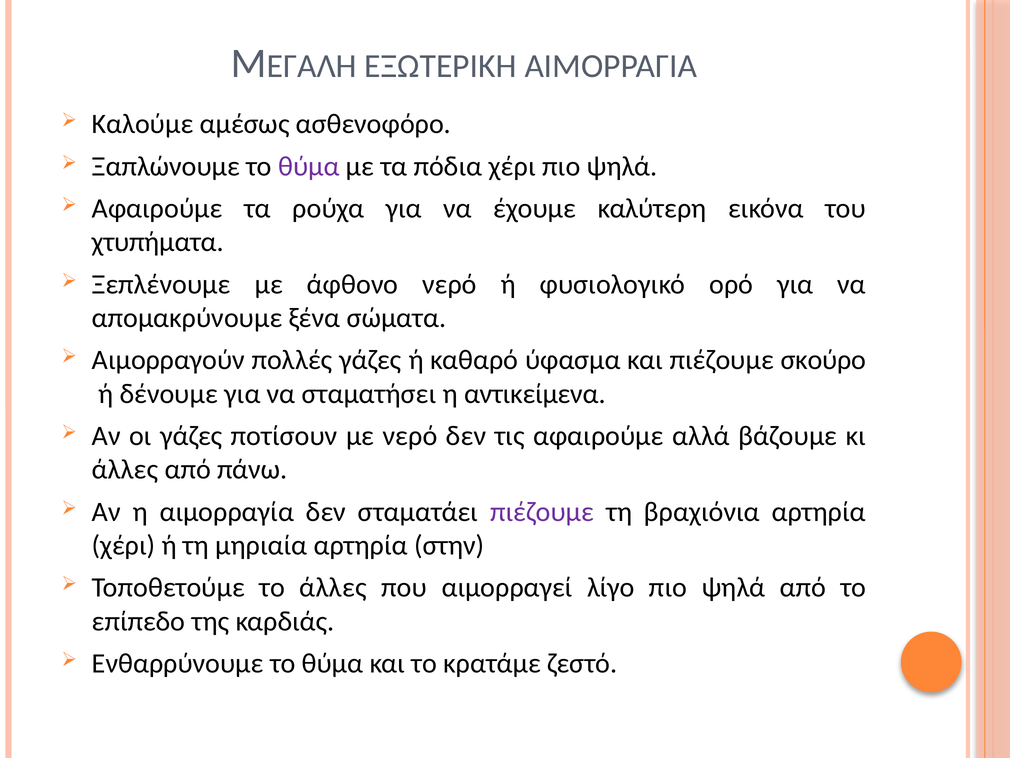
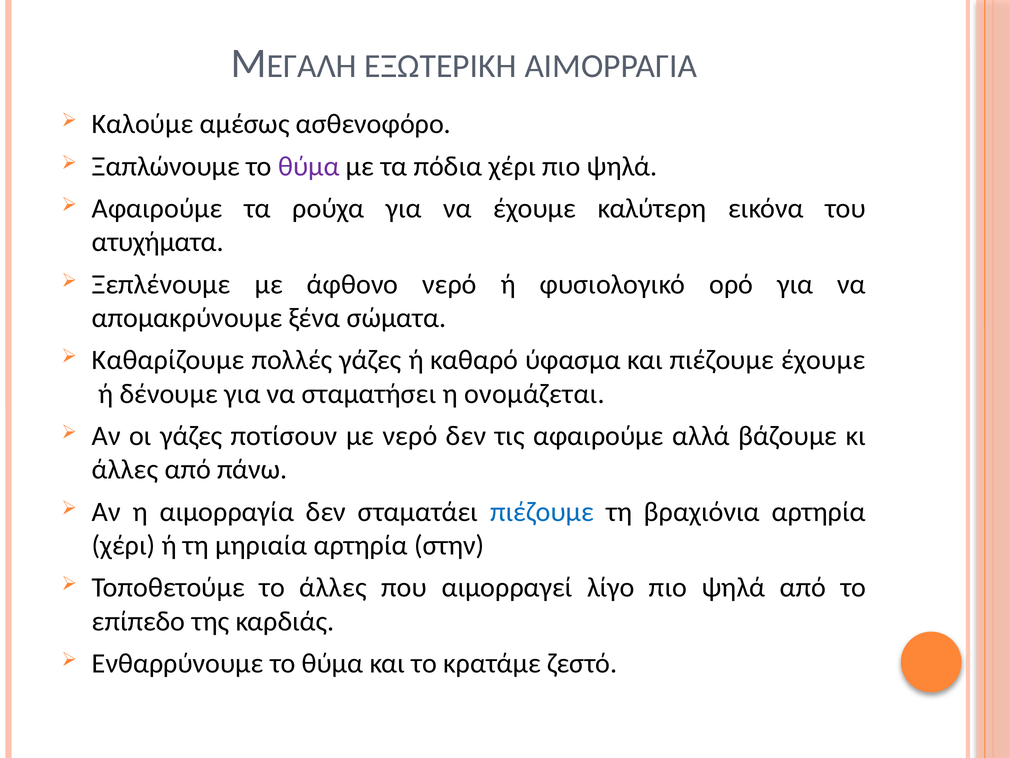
χτυπήματα: χτυπήματα -> ατυχήματα
Αιμορραγούν: Αιμορραγούν -> Καθαρίζουμε
πιέζουμε σκούρο: σκούρο -> έχουμε
αντικείμενα: αντικείμενα -> ονομάζεται
πιέζουμε at (542, 512) colour: purple -> blue
